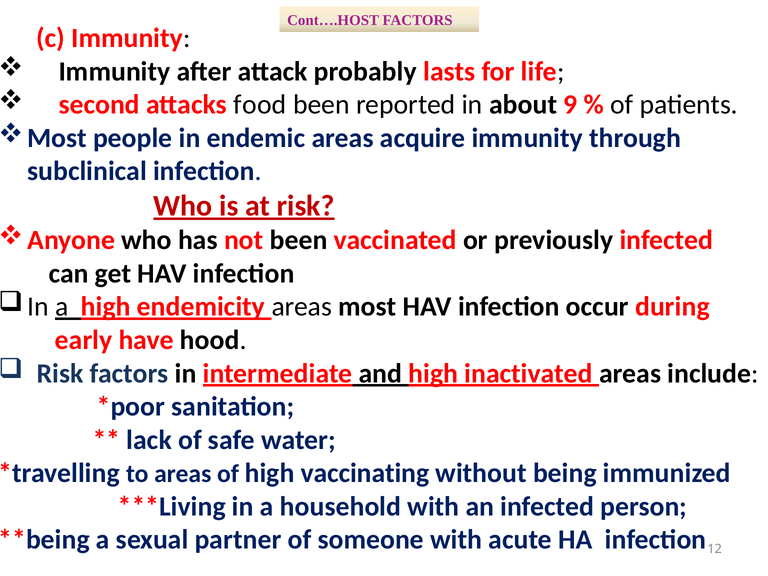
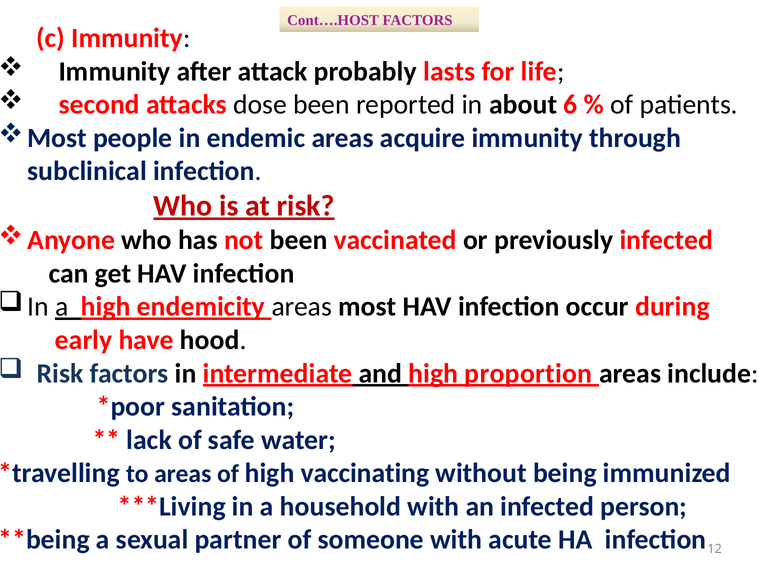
food: food -> dose
9: 9 -> 6
inactivated: inactivated -> proportion
